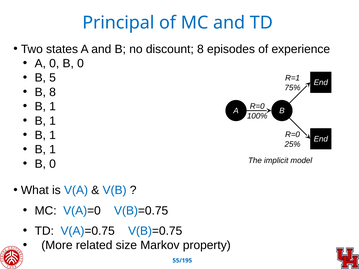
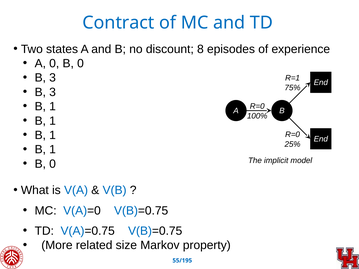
Principal: Principal -> Contract
5 at (53, 78): 5 -> 3
8 at (53, 92): 8 -> 3
